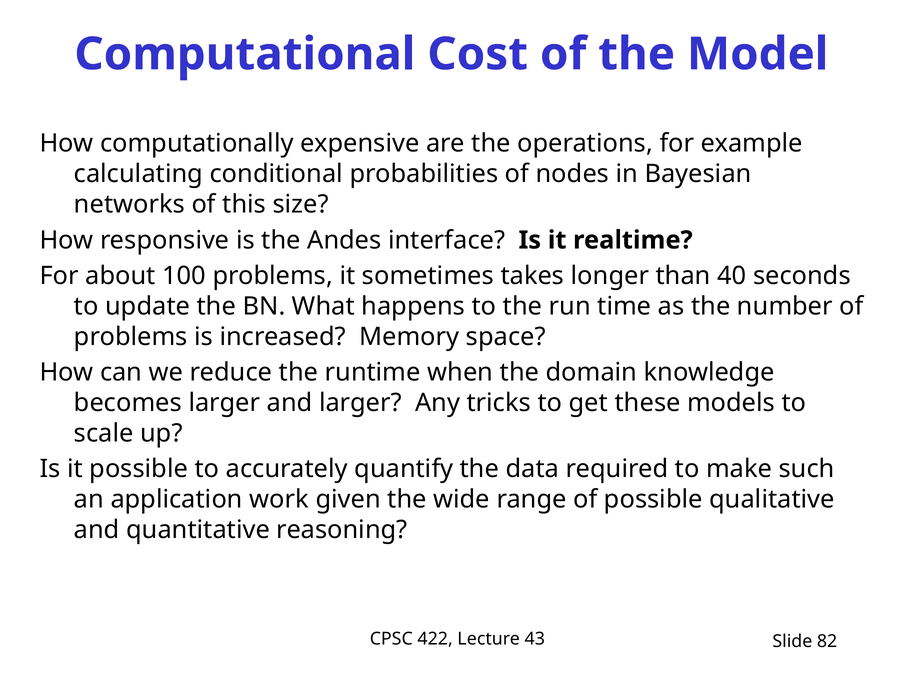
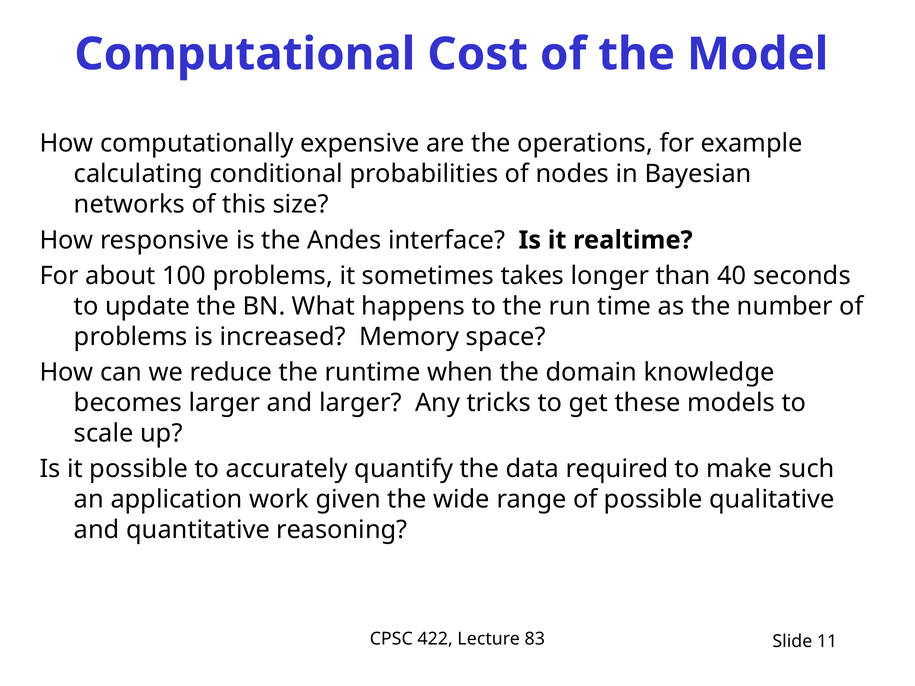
43: 43 -> 83
82: 82 -> 11
